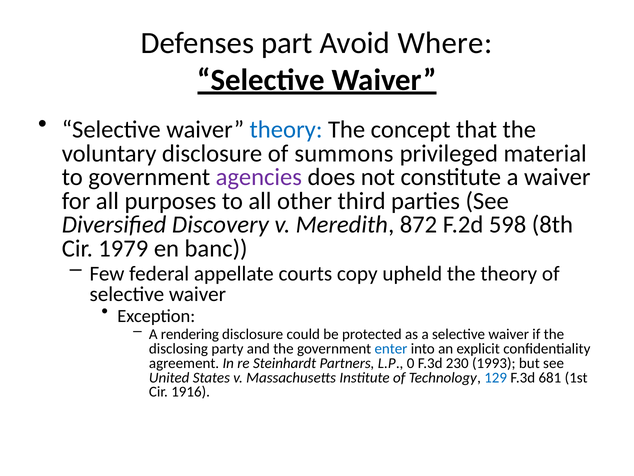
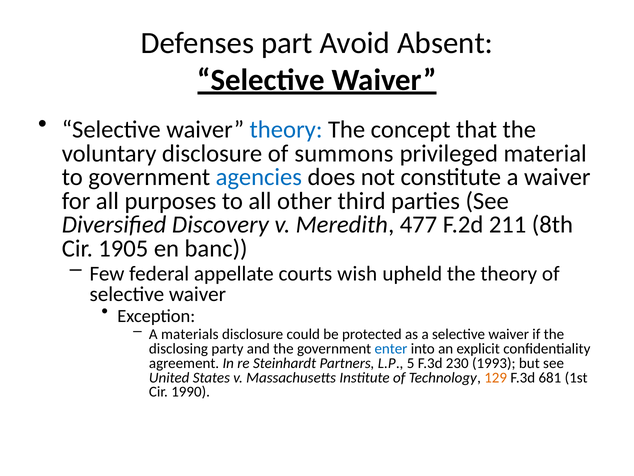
Where: Where -> Absent
agencies colour: purple -> blue
872: 872 -> 477
598: 598 -> 211
1979: 1979 -> 1905
copy: copy -> wish
rendering: rendering -> materials
0: 0 -> 5
129 colour: blue -> orange
1916: 1916 -> 1990
